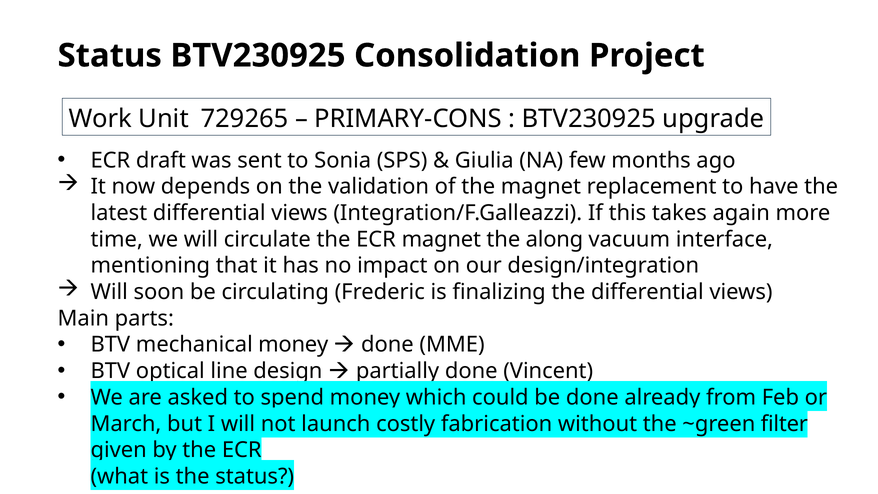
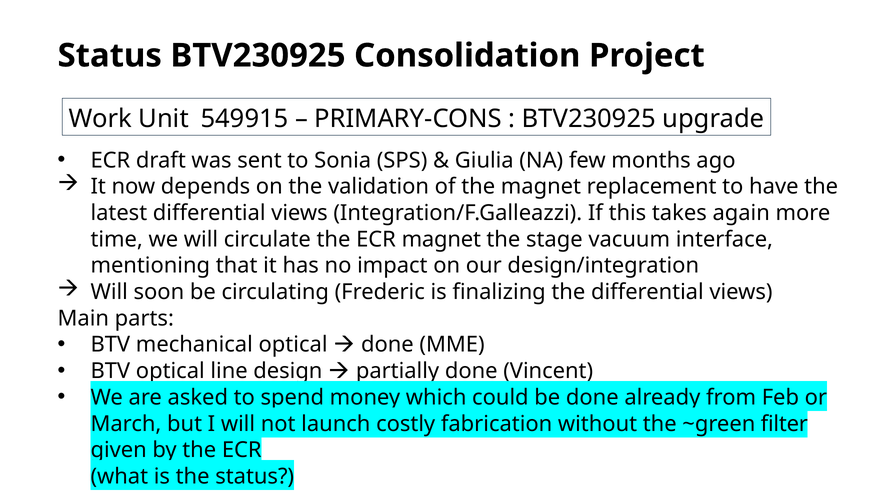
729265: 729265 -> 549915
along: along -> stage
mechanical money: money -> optical
